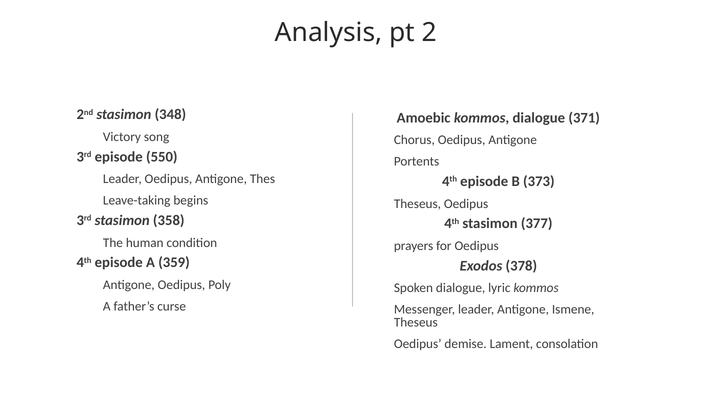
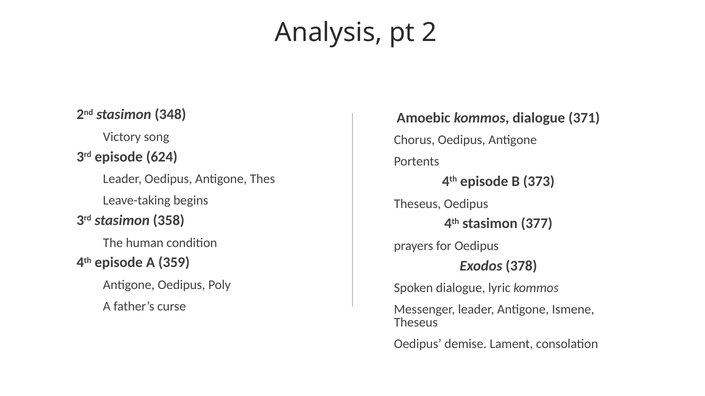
550: 550 -> 624
